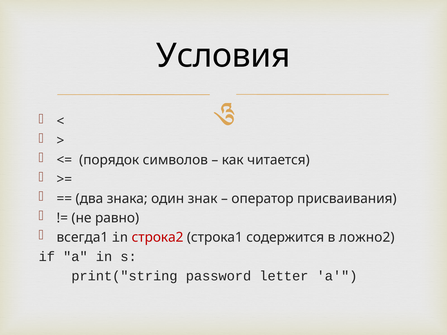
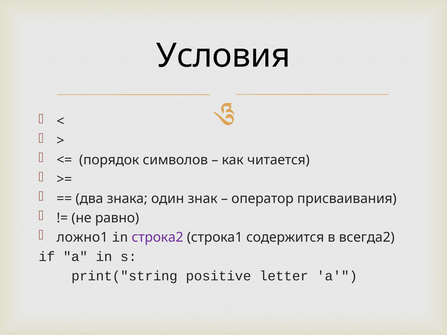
всегда1: всегда1 -> ложно1
строка2 colour: red -> purple
ложно2: ложно2 -> всегда2
password: password -> positive
